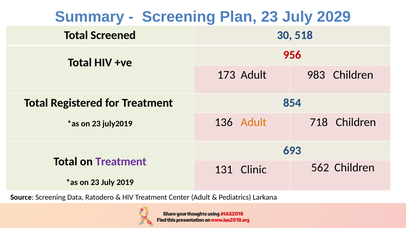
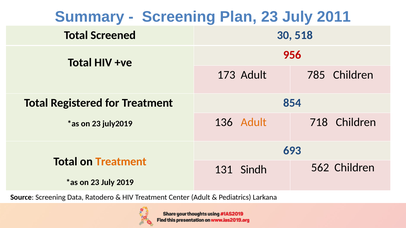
2029: 2029 -> 2011
983: 983 -> 785
Treatment at (121, 162) colour: purple -> orange
Clinic: Clinic -> Sindh
